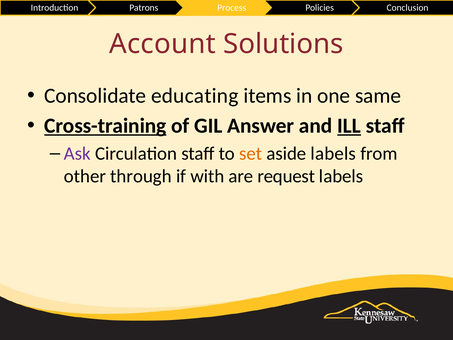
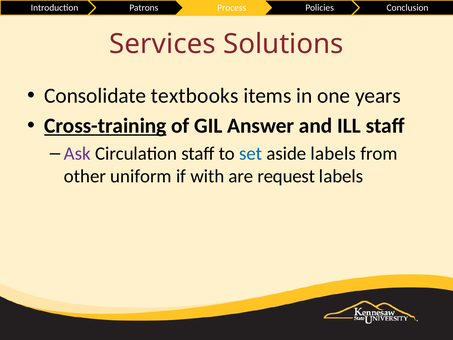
Account: Account -> Services
educating: educating -> textbooks
same: same -> years
ILL underline: present -> none
set colour: orange -> blue
through: through -> uniform
